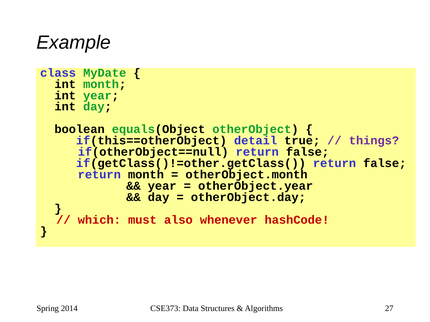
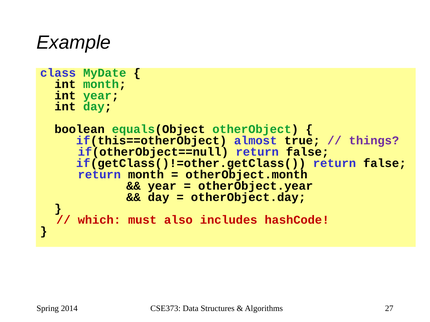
detail: detail -> almost
whenever: whenever -> includes
